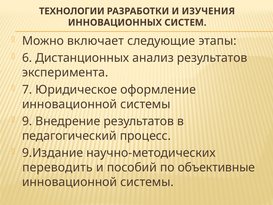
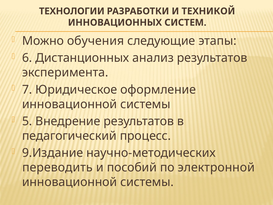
ИЗУЧЕНИЯ: ИЗУЧЕНИЯ -> ТЕХНИКОЙ
включает: включает -> обучения
9: 9 -> 5
объективные: объективные -> электронной
